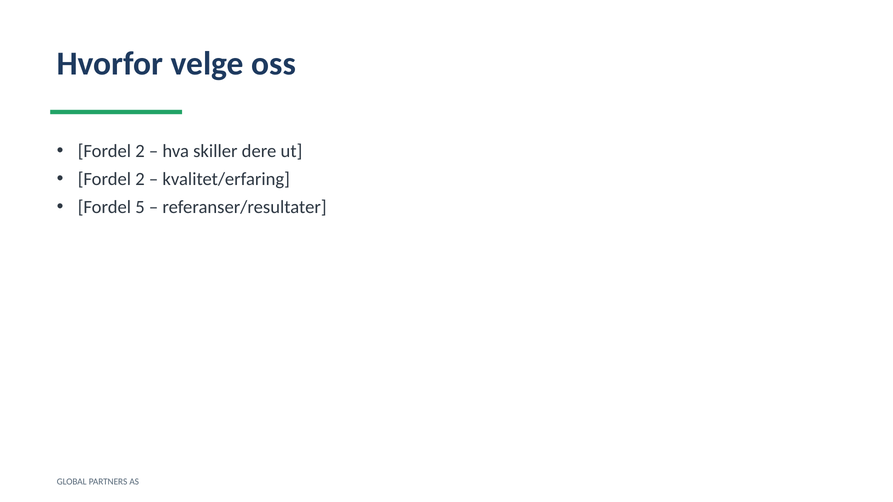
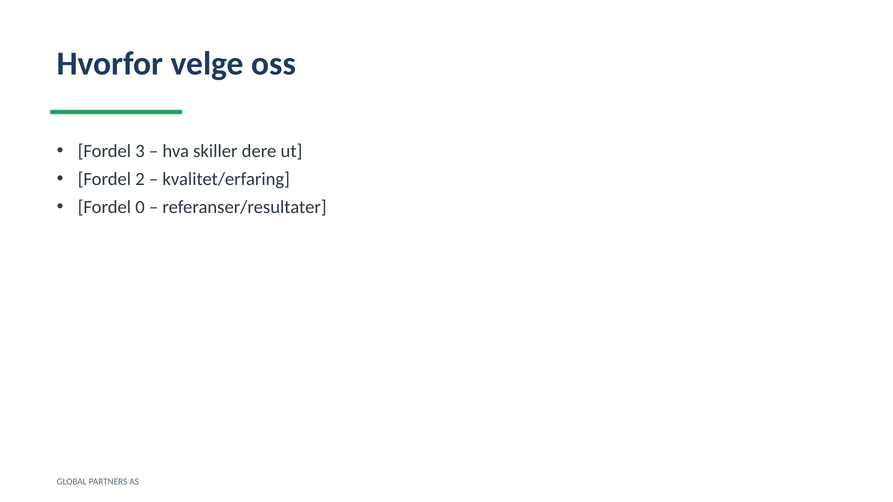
2 at (140, 151): 2 -> 3
5: 5 -> 0
